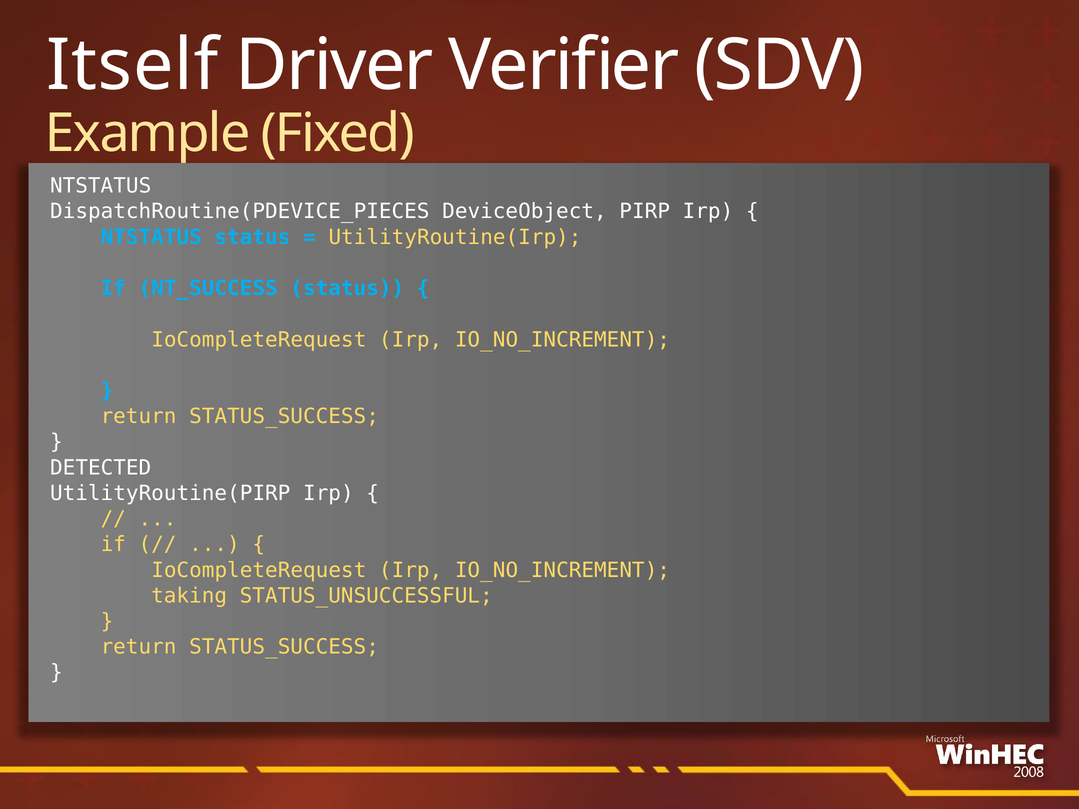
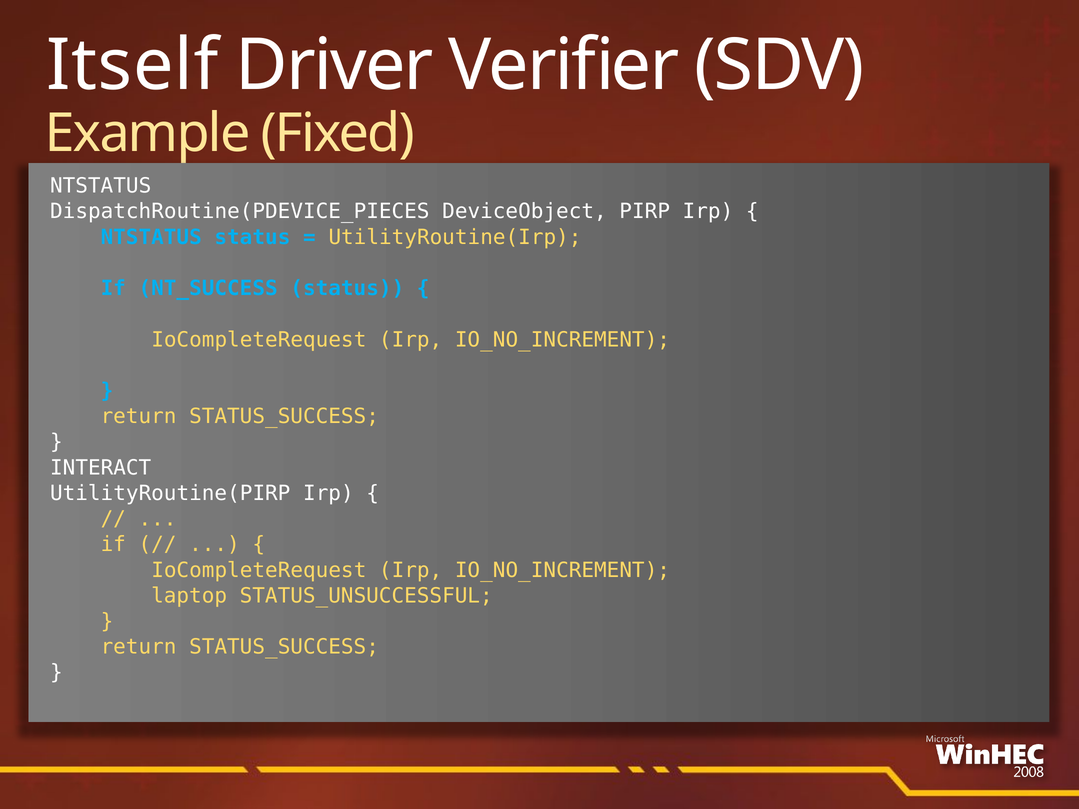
DETECTED: DETECTED -> INTERACT
taking: taking -> laptop
